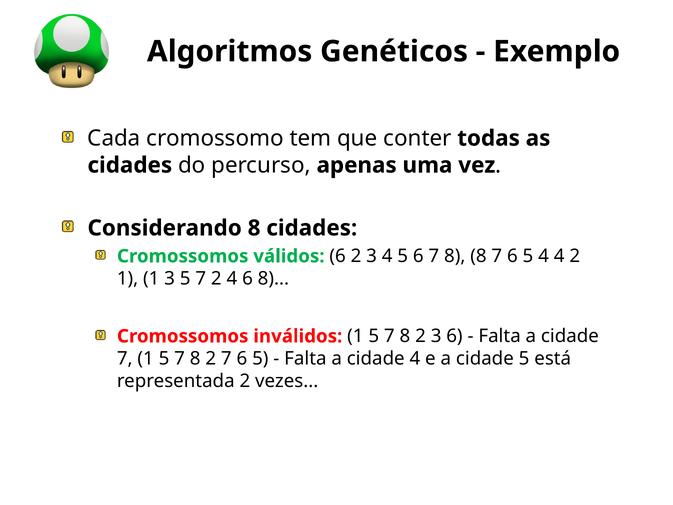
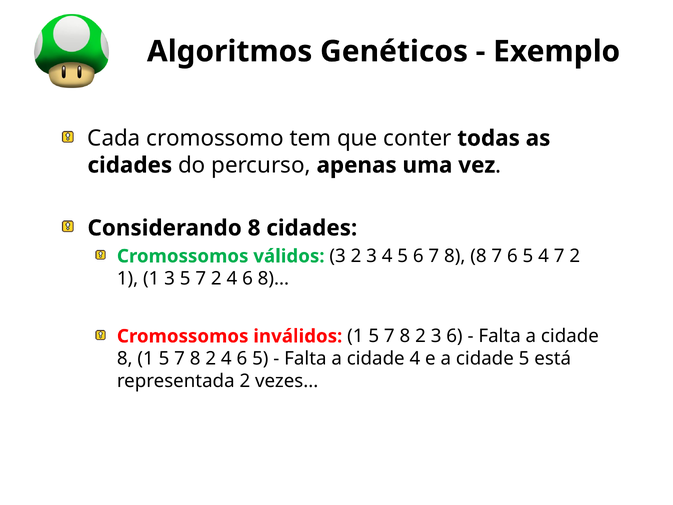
válidos 6: 6 -> 3
4 4: 4 -> 7
7 at (125, 359): 7 -> 8
8 2 7: 7 -> 4
